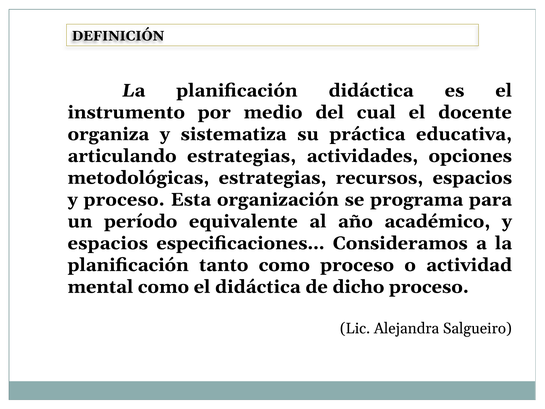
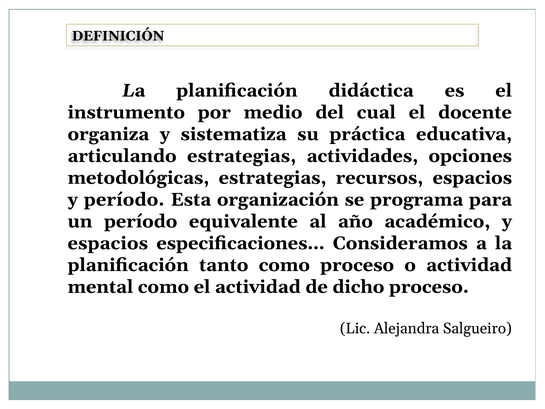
y proceso: proceso -> período
el didáctica: didáctica -> actividad
